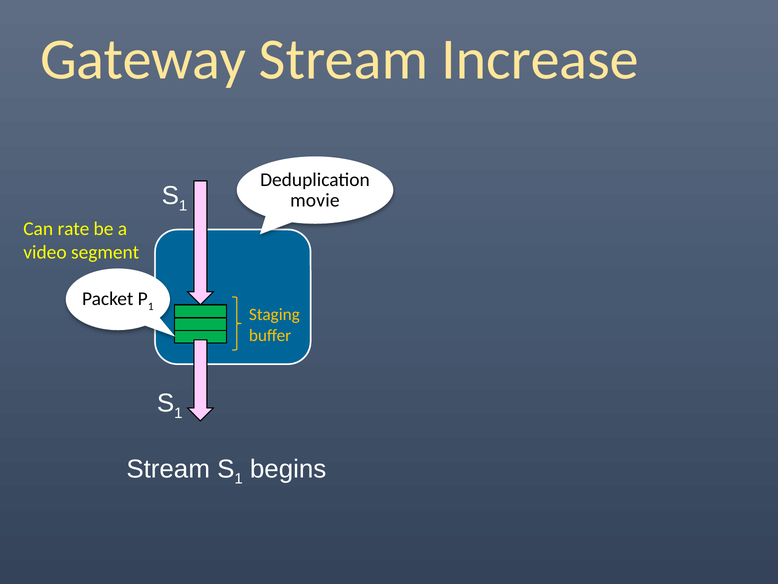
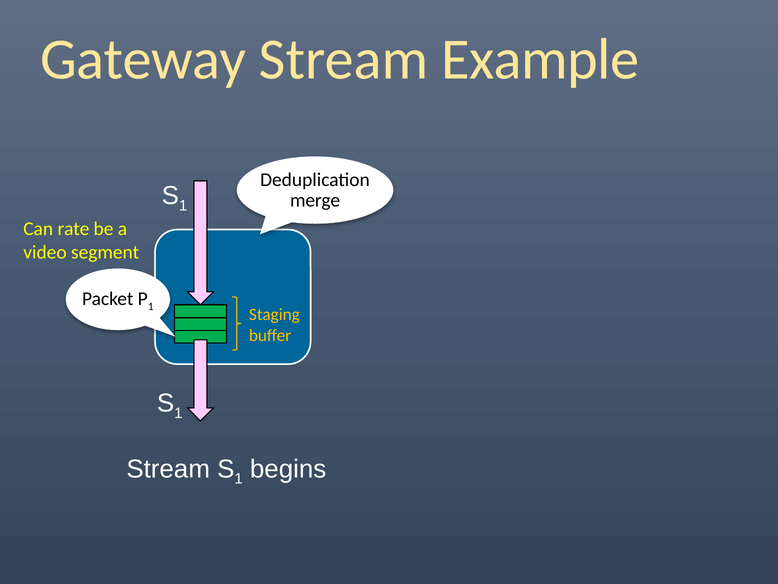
Increase: Increase -> Example
movie: movie -> merge
